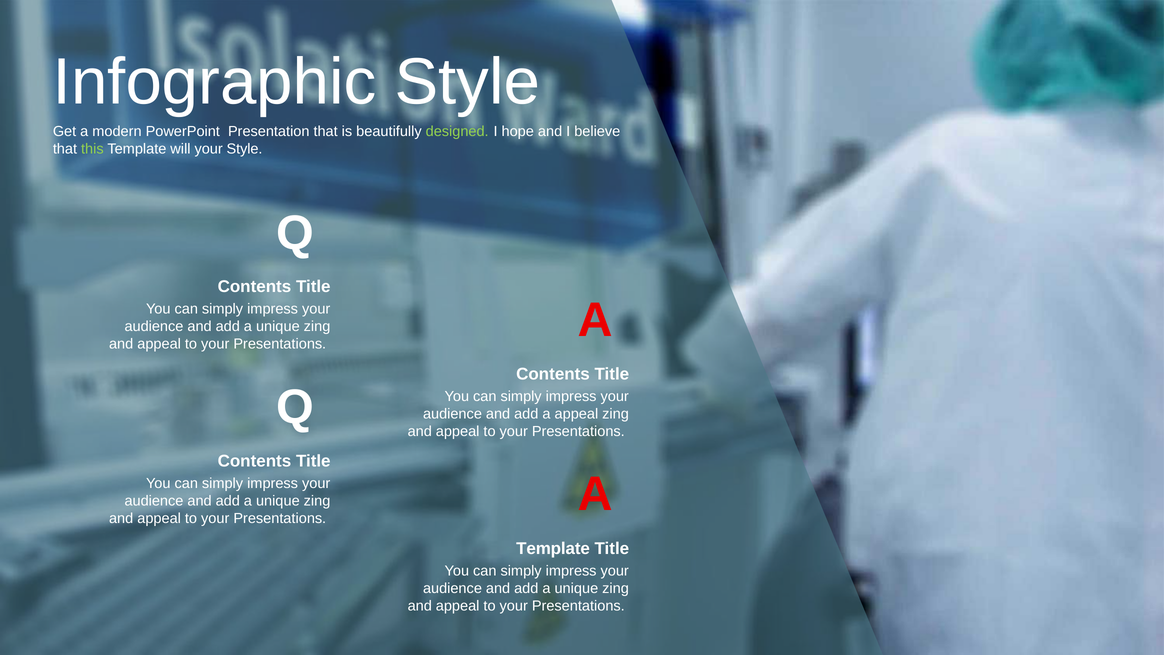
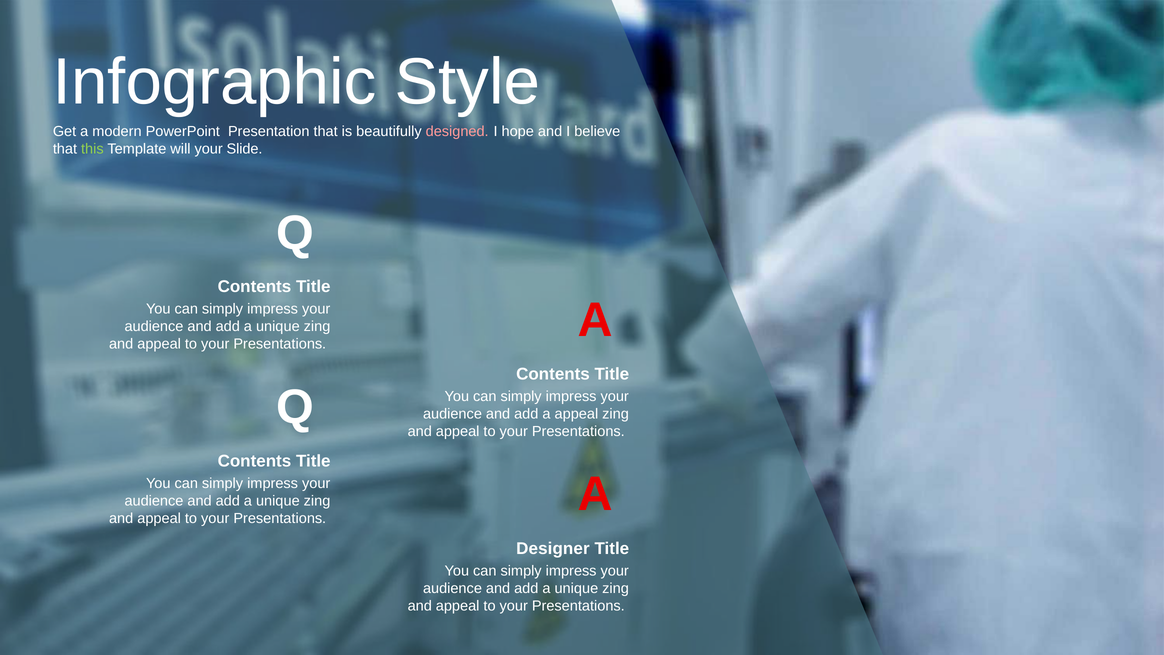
designed colour: light green -> pink
your Style: Style -> Slide
Template at (553, 548): Template -> Designer
